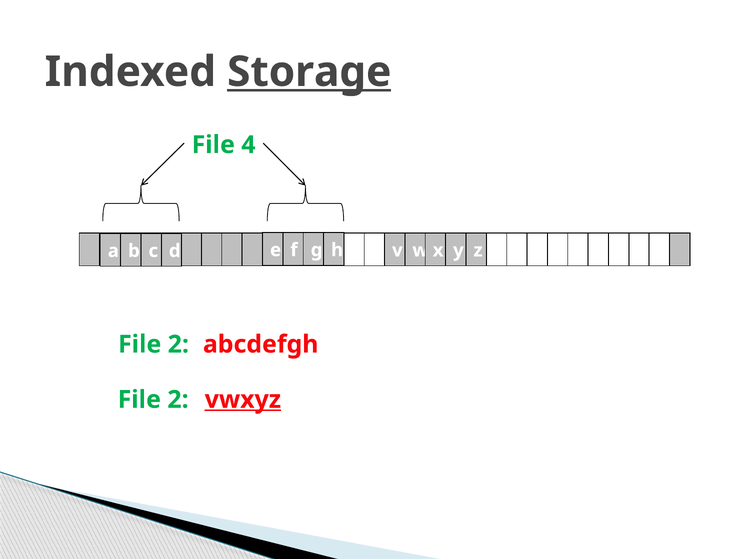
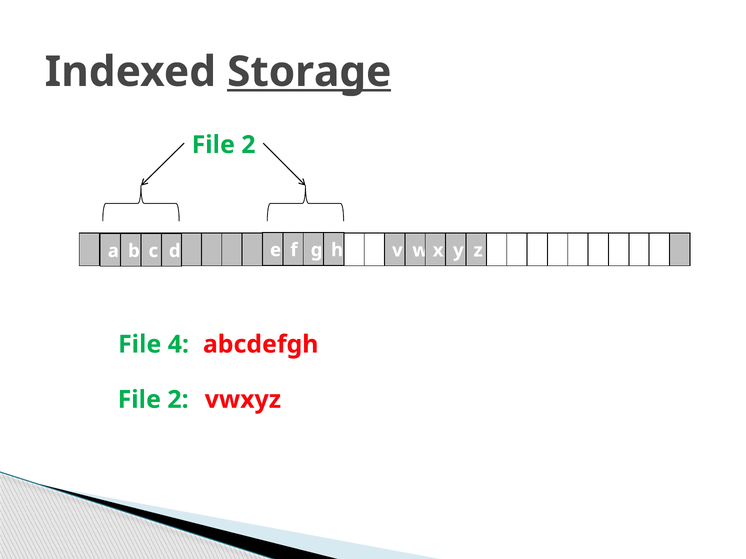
4 at (248, 145): 4 -> 2
2 at (178, 345): 2 -> 4
vwxyz underline: present -> none
